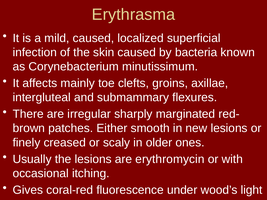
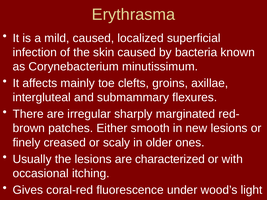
erythromycin: erythromycin -> characterized
